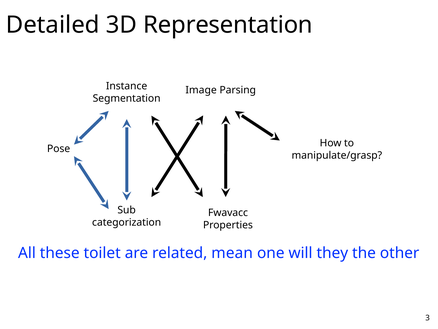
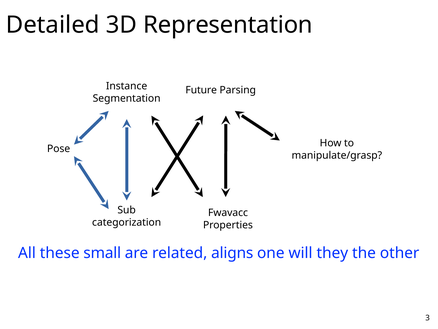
Image: Image -> Future
toilet: toilet -> small
mean: mean -> aligns
